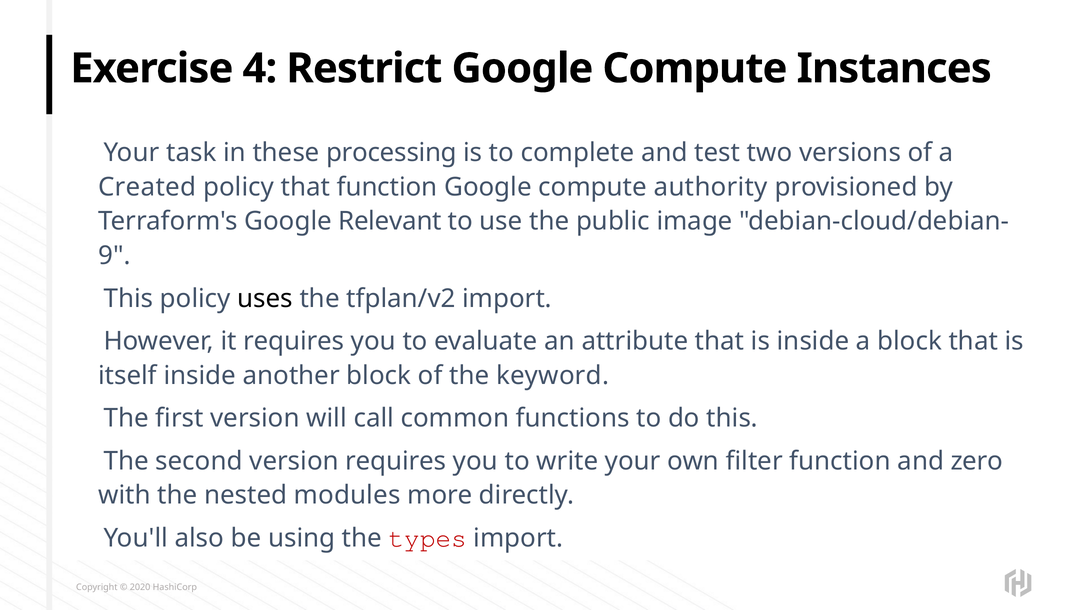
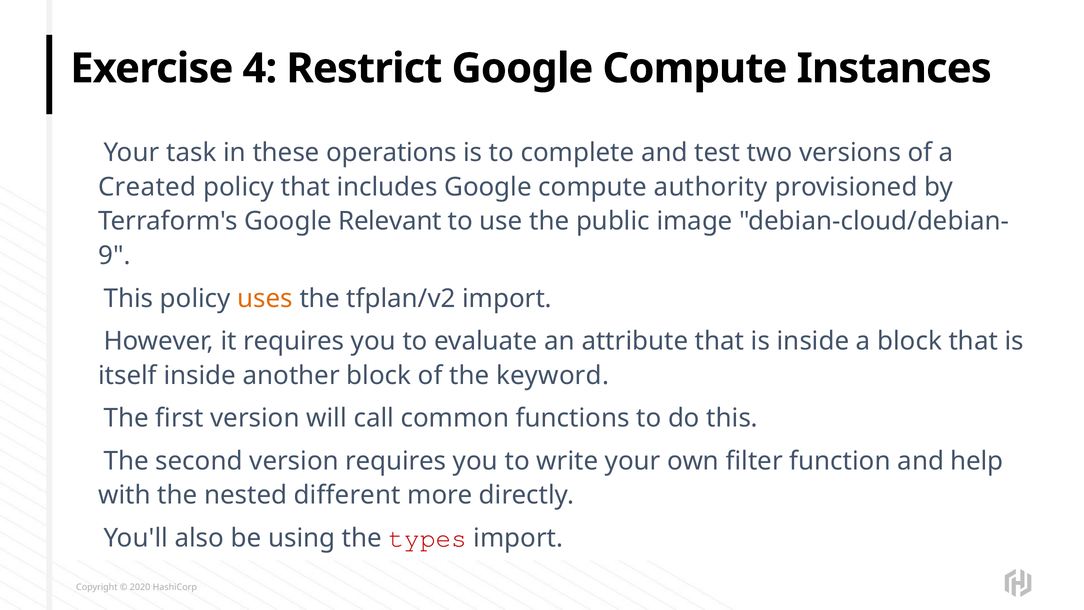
processing: processing -> operations
that function: function -> includes
uses colour: black -> orange
zero: zero -> help
modules: modules -> different
